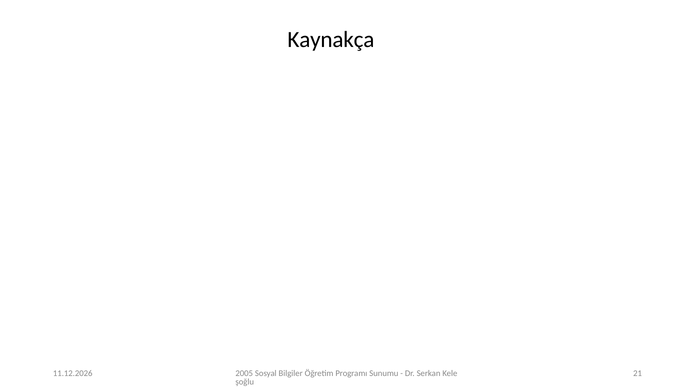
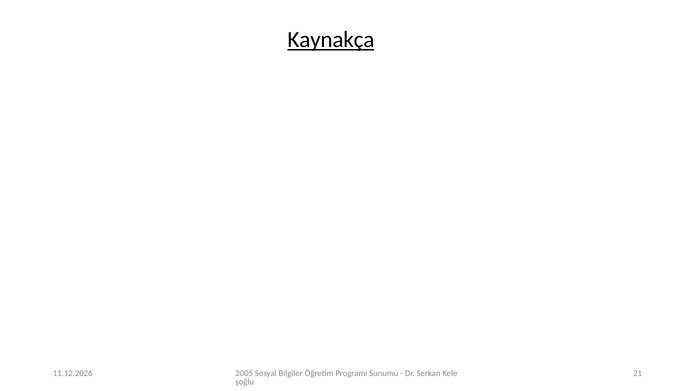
Kaynakça underline: none -> present
